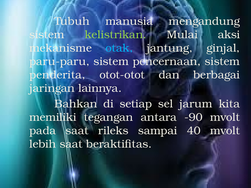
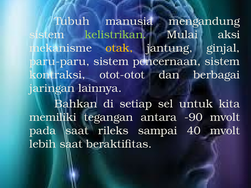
otak colour: light blue -> yellow
penderita: penderita -> kontraksi
jarum: jarum -> untuk
